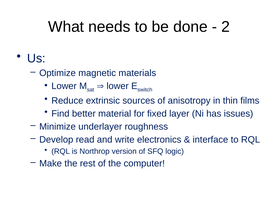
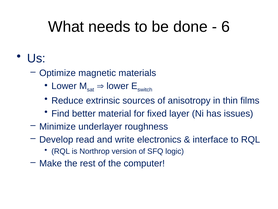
2: 2 -> 6
